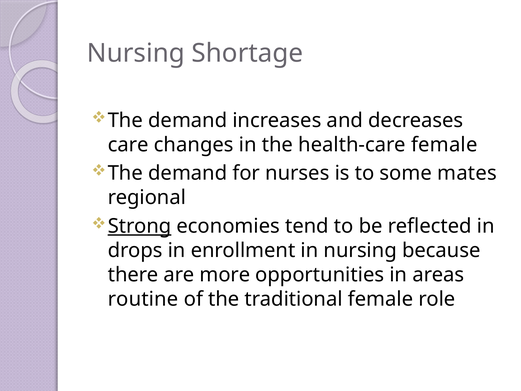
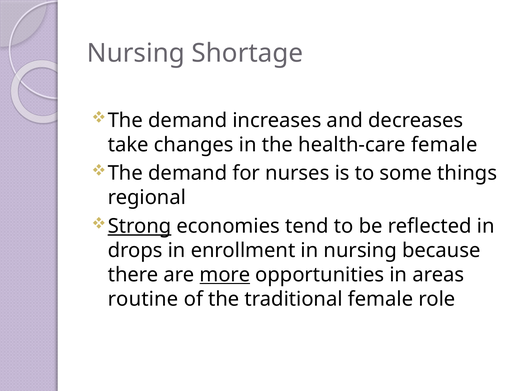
care: care -> take
mates: mates -> things
more underline: none -> present
